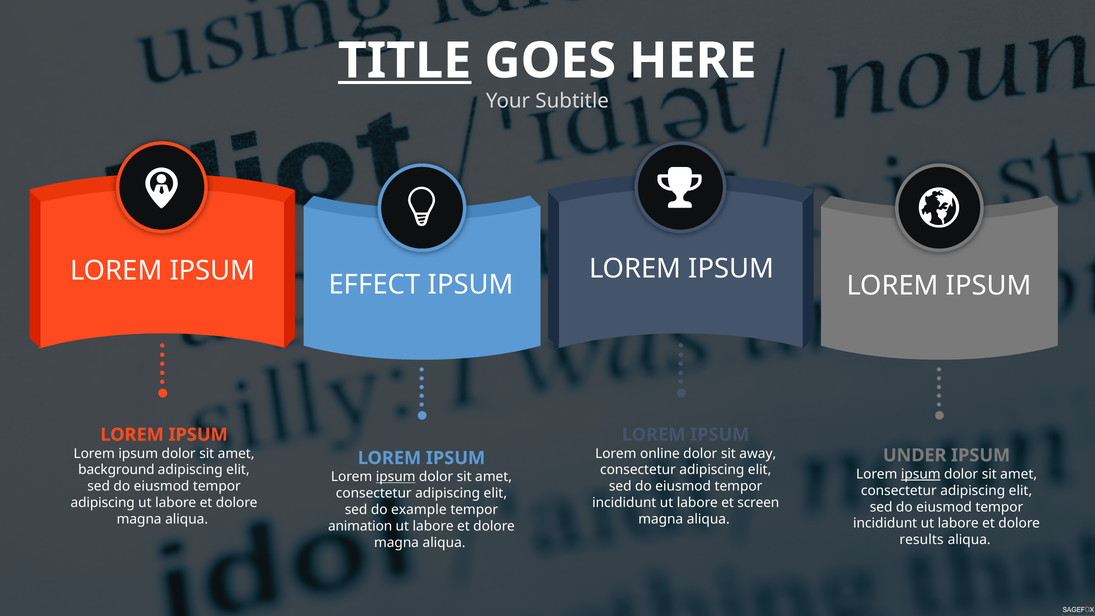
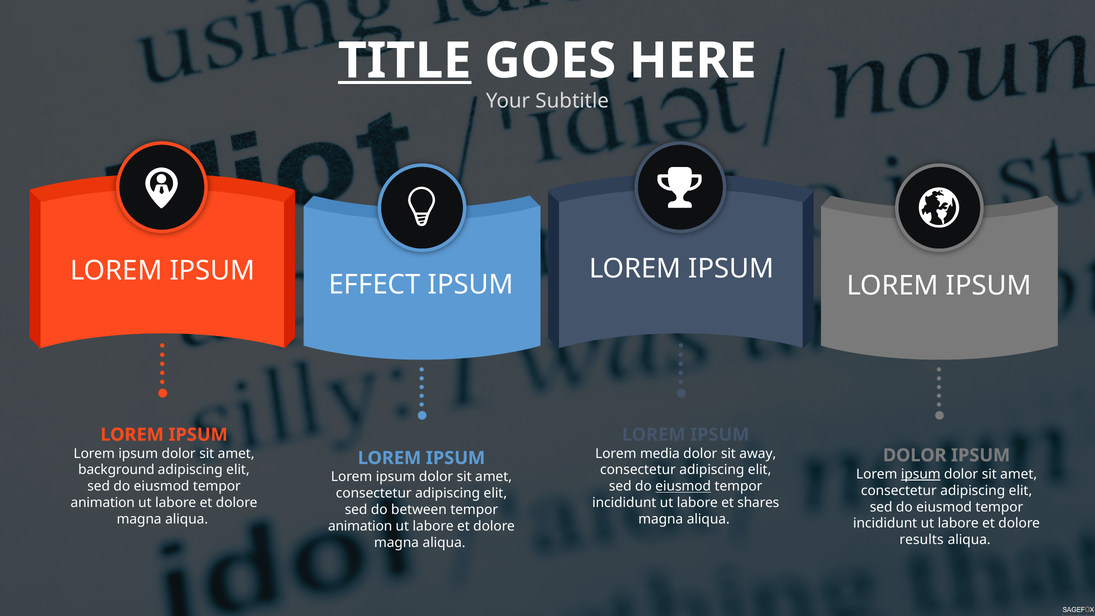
online: online -> media
UNDER at (915, 455): UNDER -> DOLOR
ipsum at (396, 477) underline: present -> none
eiusmod at (683, 486) underline: none -> present
adipiscing at (103, 503): adipiscing -> animation
screen: screen -> shares
example: example -> between
